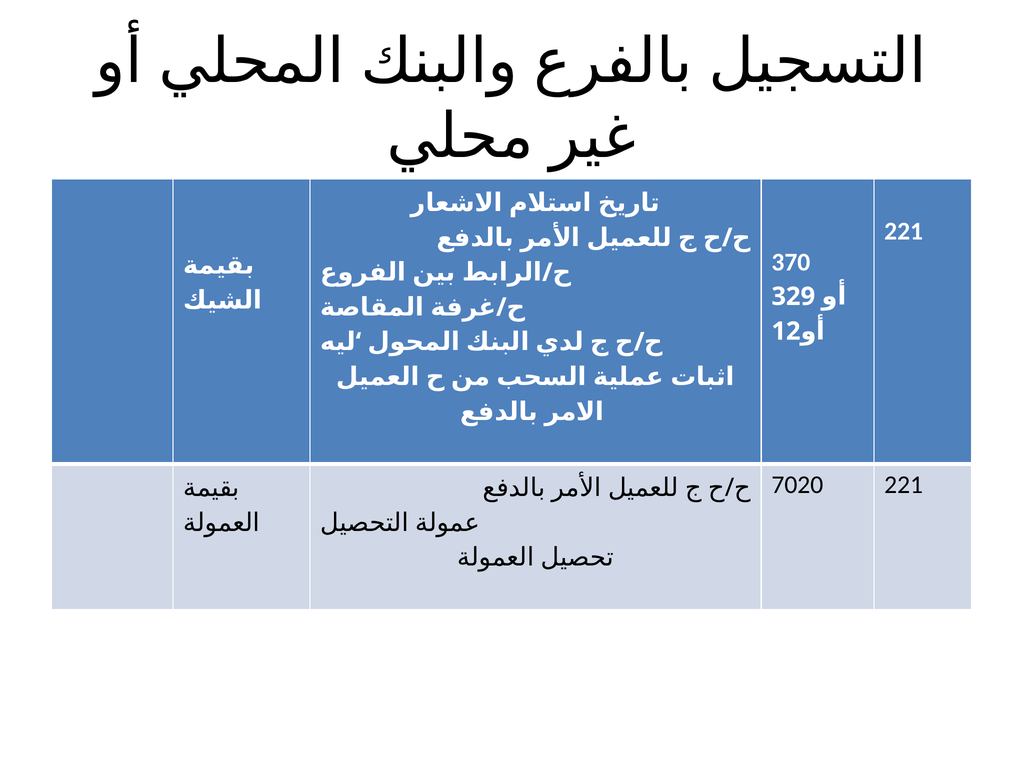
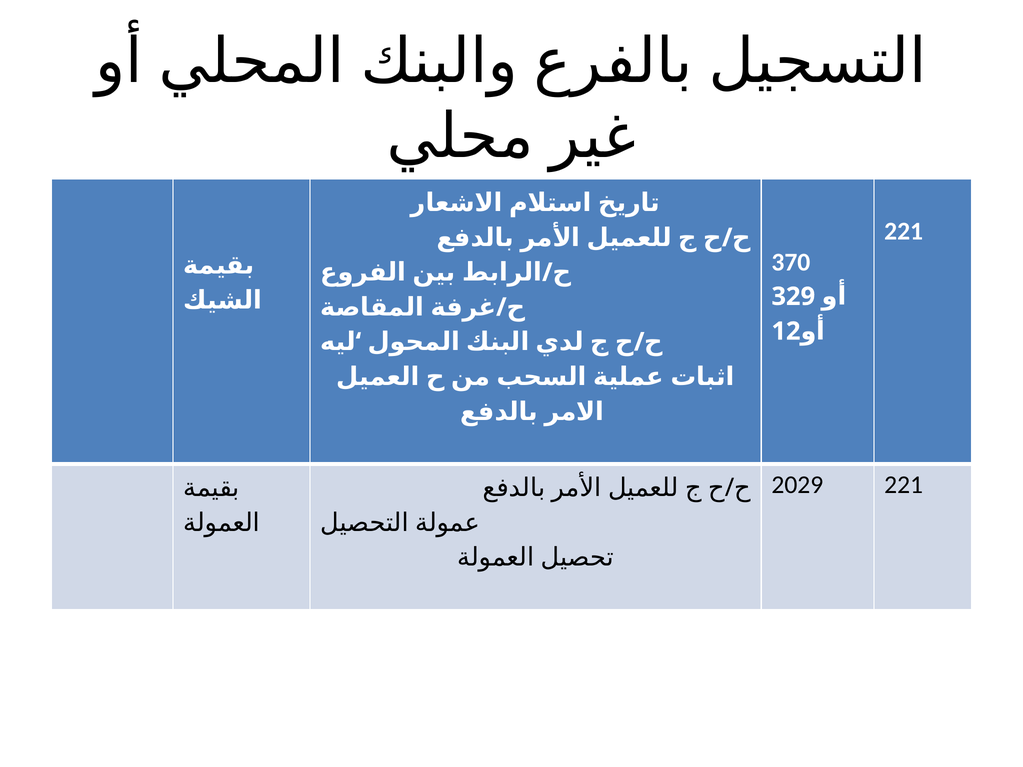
7020: 7020 -> 2029
